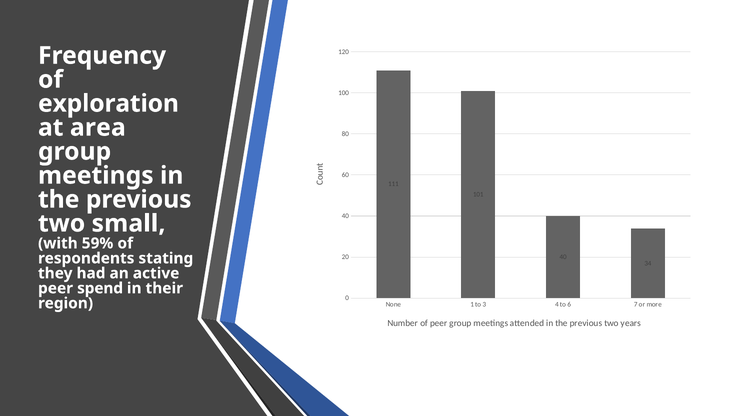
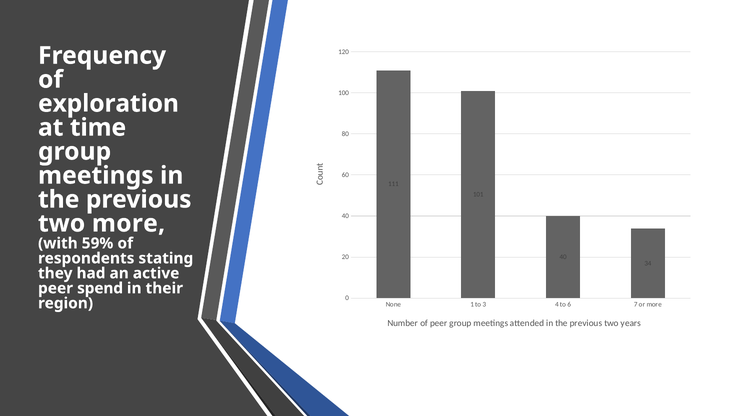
area: area -> time
two small: small -> more
